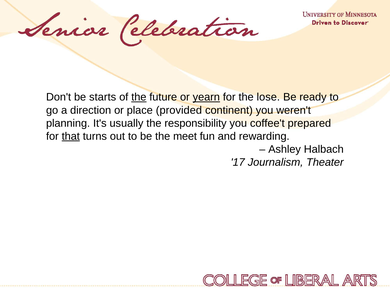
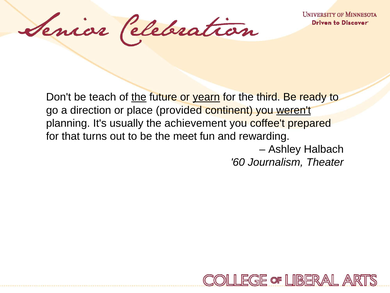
starts: starts -> teach
lose: lose -> third
weren't underline: none -> present
responsibility: responsibility -> achievement
that underline: present -> none
17: 17 -> 60
